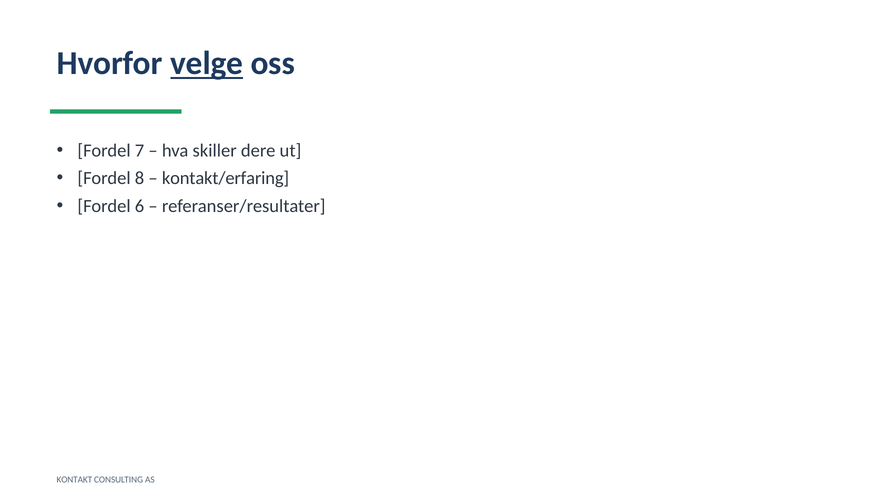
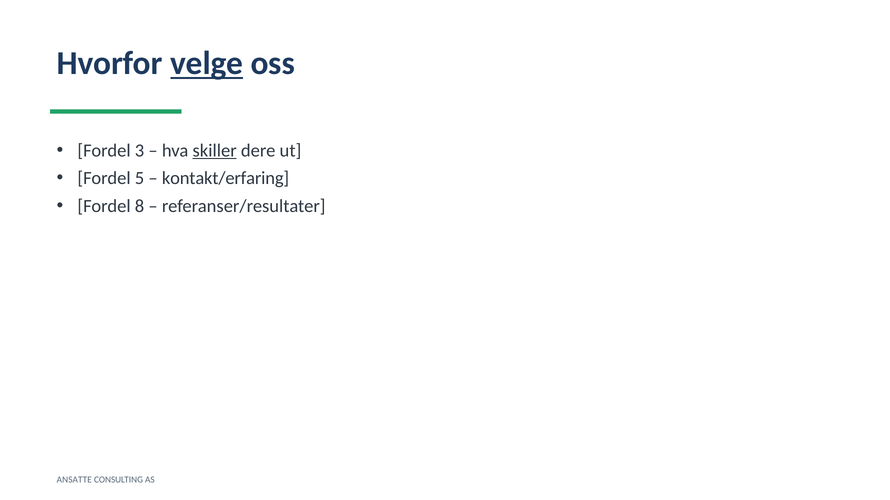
7: 7 -> 3
skiller underline: none -> present
8: 8 -> 5
6: 6 -> 8
KONTAKT: KONTAKT -> ANSATTE
